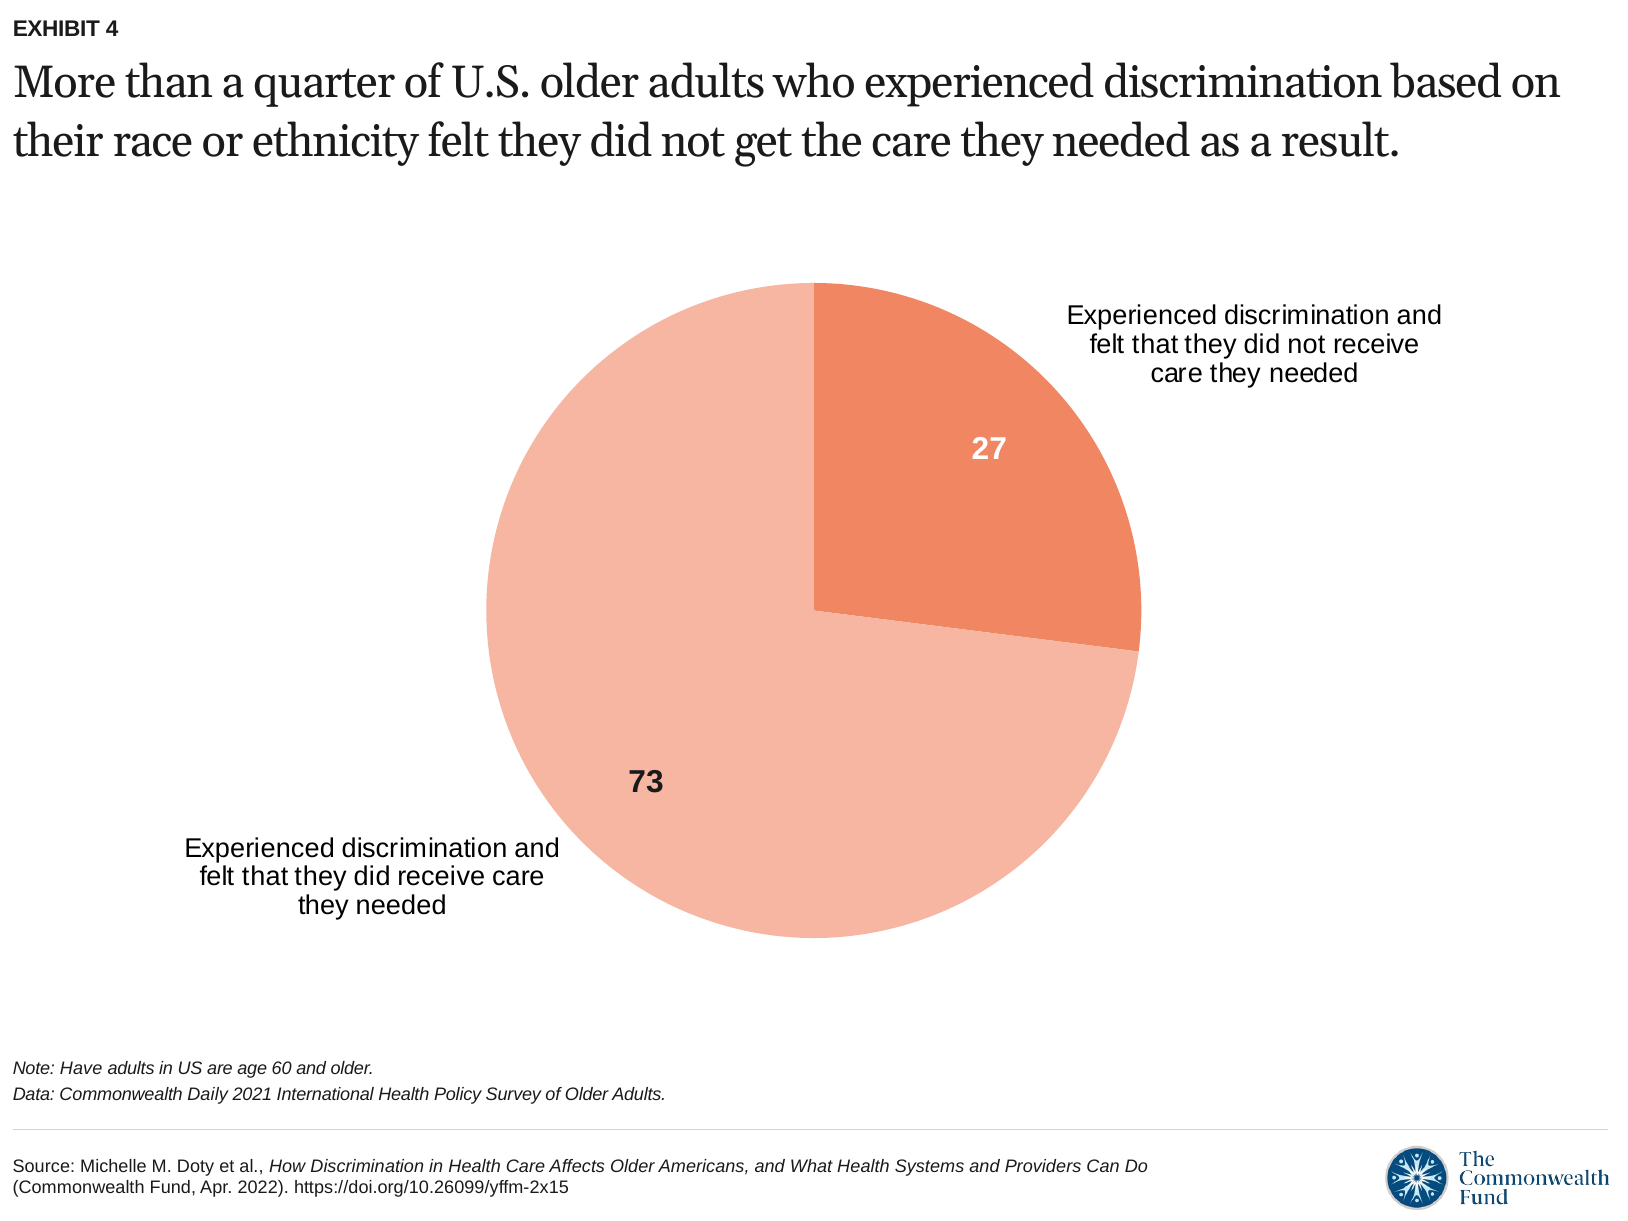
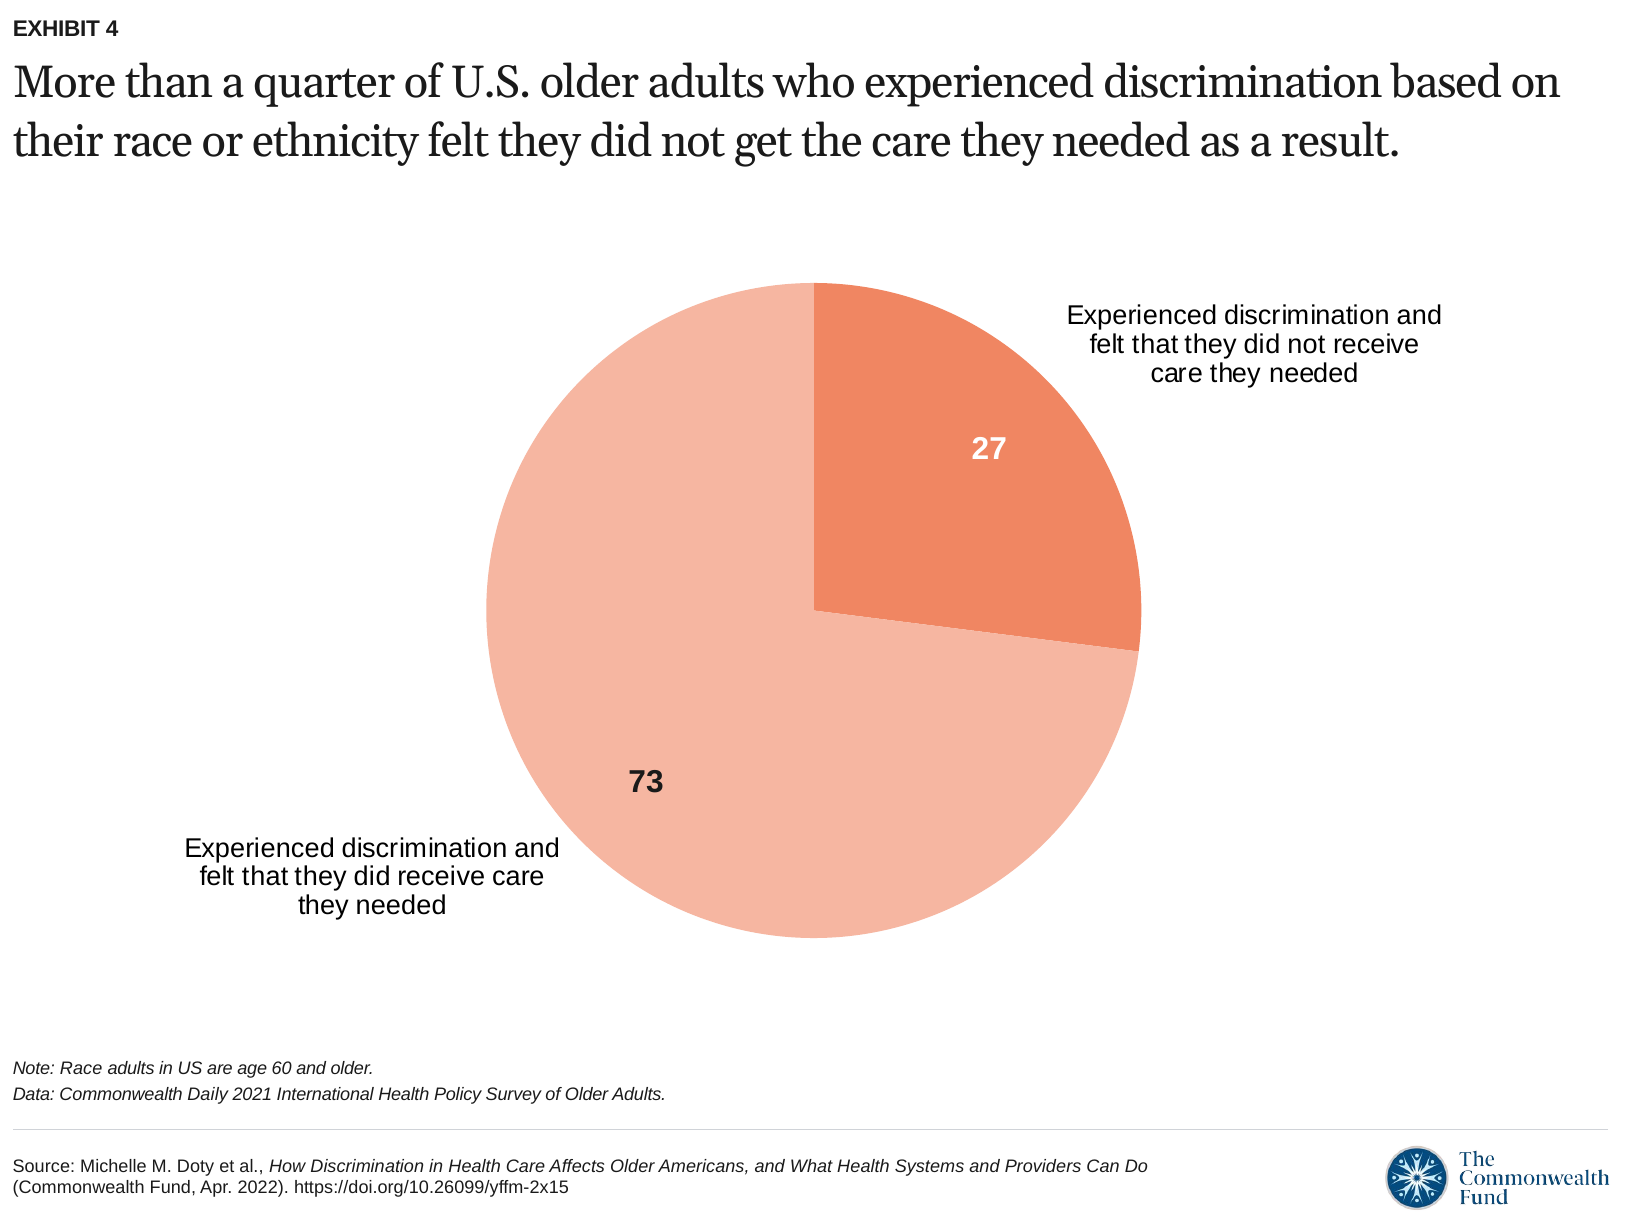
Note Have: Have -> Race
